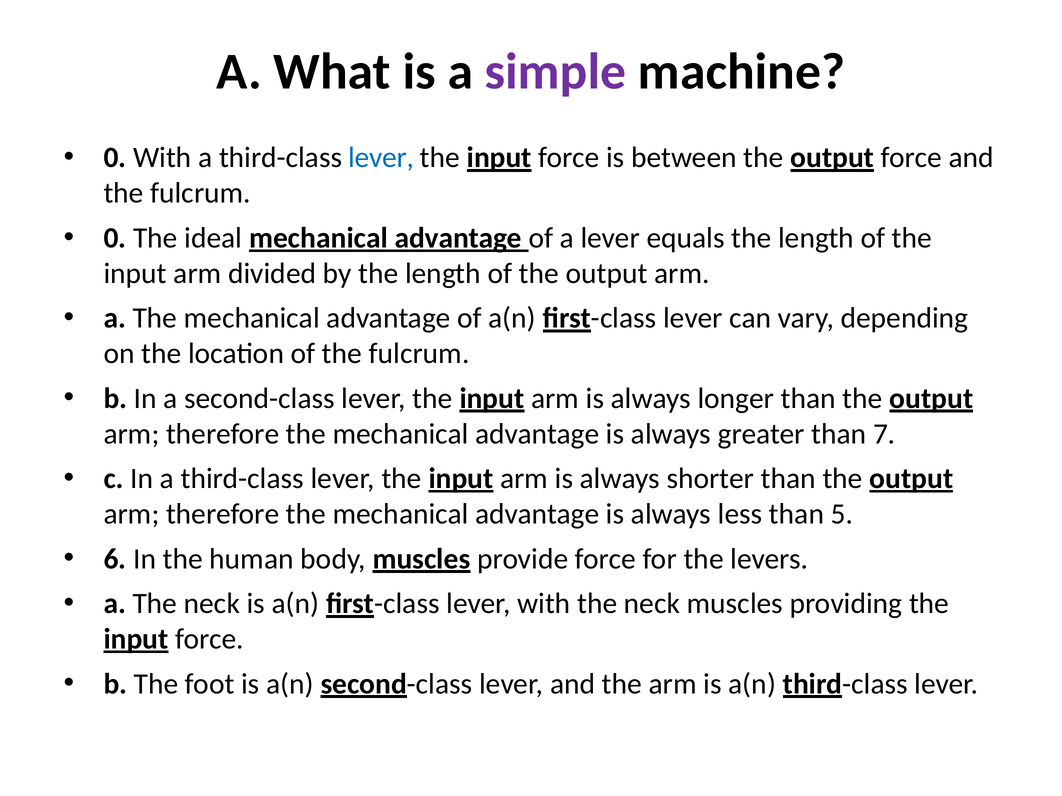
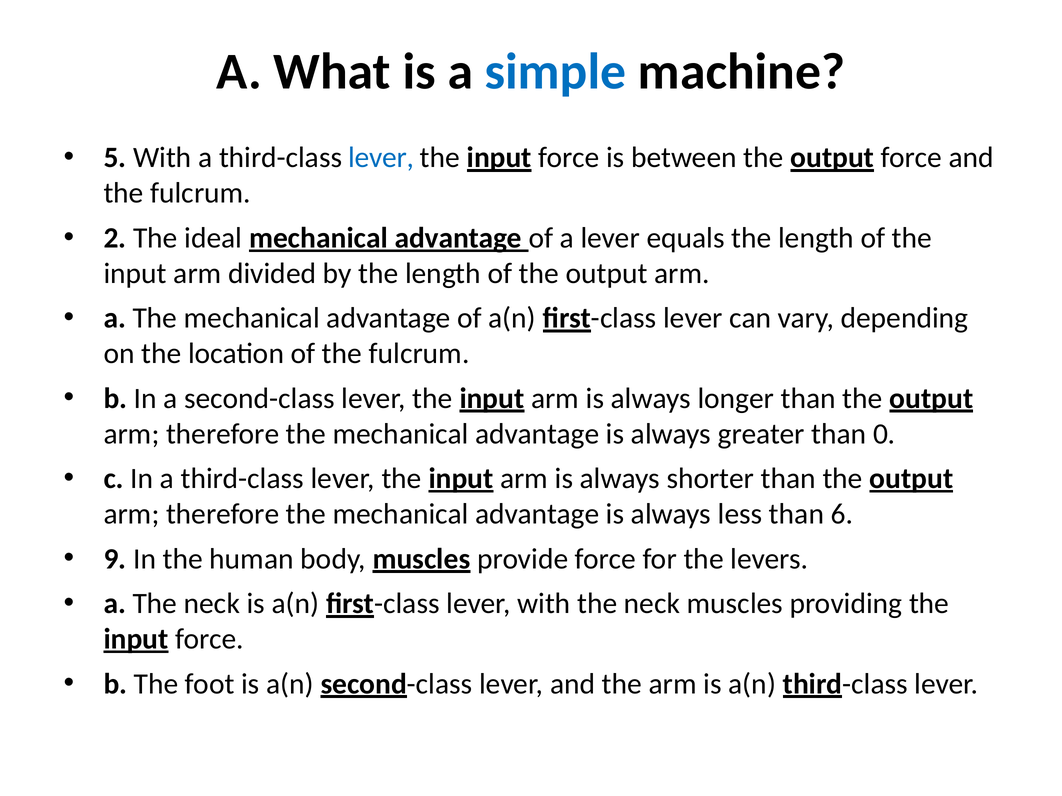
simple colour: purple -> blue
0 at (115, 158): 0 -> 5
0 at (115, 238): 0 -> 2
7: 7 -> 0
5: 5 -> 6
6: 6 -> 9
